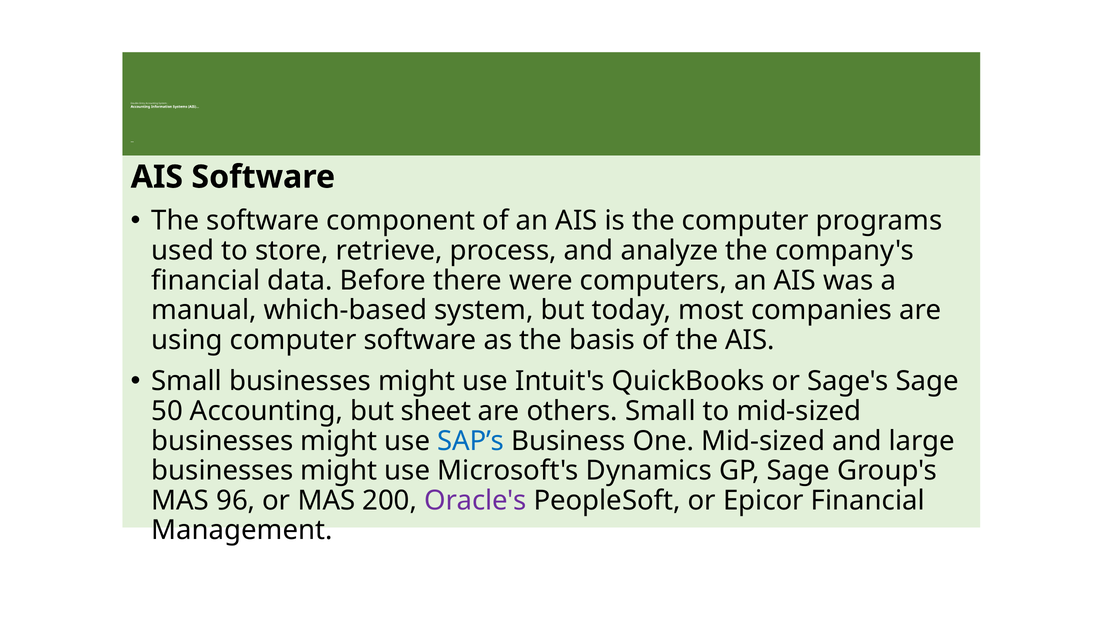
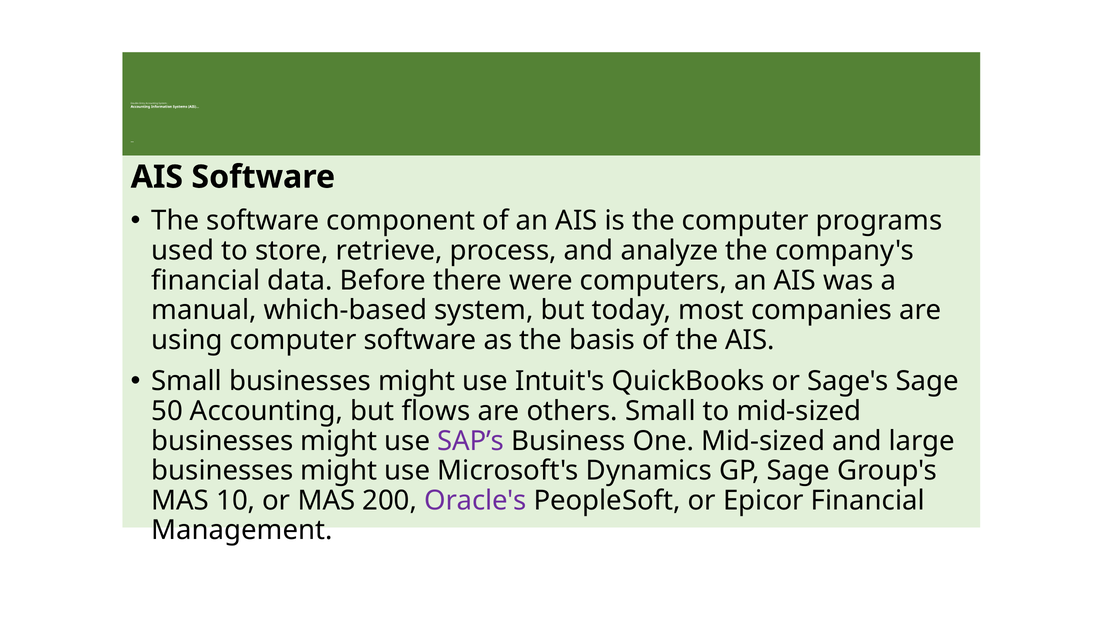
sheet: sheet -> flows
SAP’s colour: blue -> purple
96: 96 -> 10
